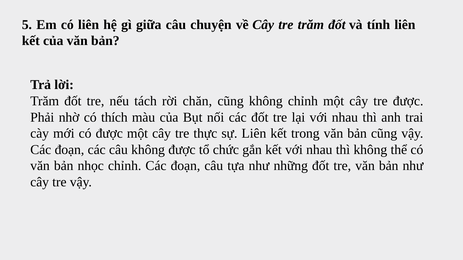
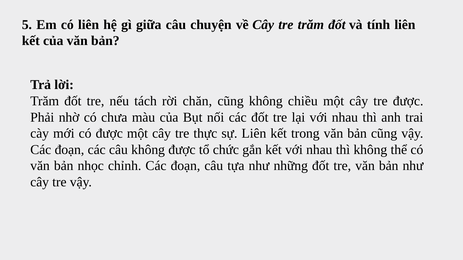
không chỉnh: chỉnh -> chiều
thích: thích -> chưa
